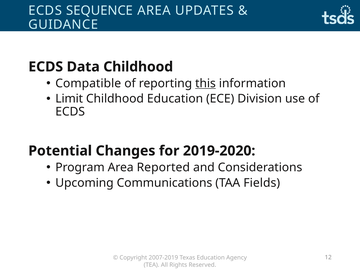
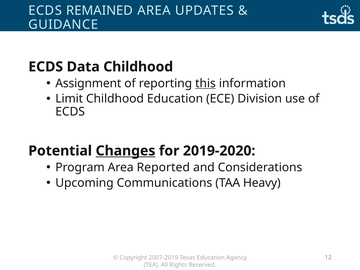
SEQUENCE: SEQUENCE -> REMAINED
Compatible: Compatible -> Assignment
Changes underline: none -> present
Fields: Fields -> Heavy
